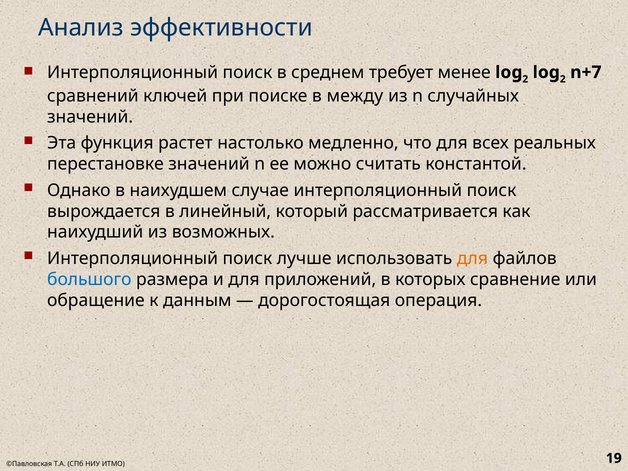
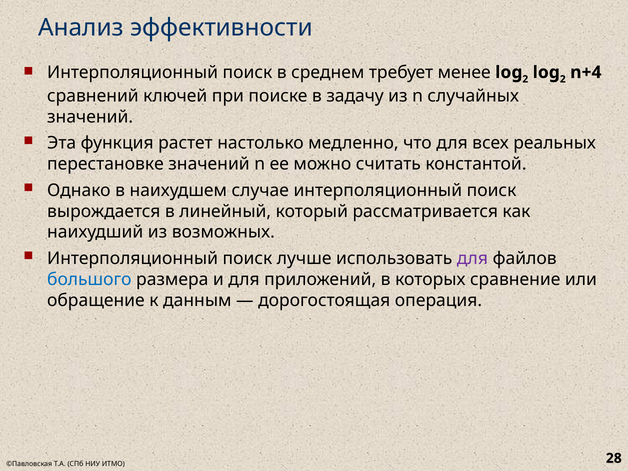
n+7: n+7 -> n+4
между: между -> задачу
для at (472, 258) colour: orange -> purple
19: 19 -> 28
